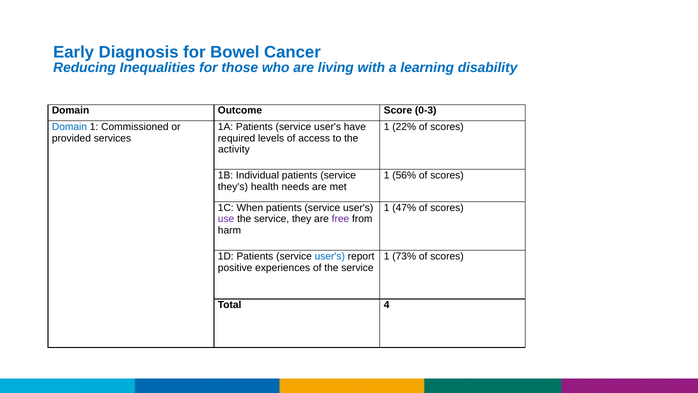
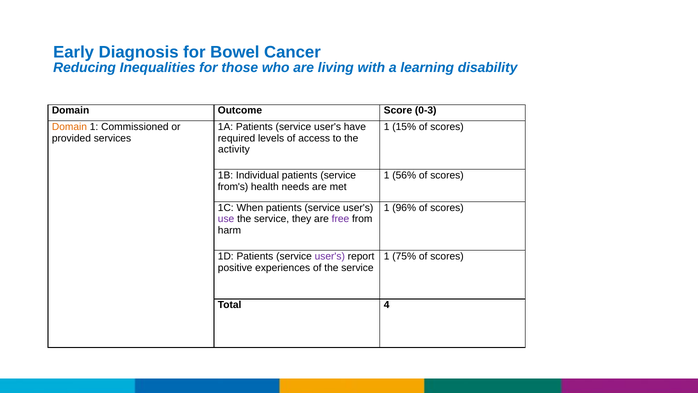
Domain at (69, 127) colour: blue -> orange
22%: 22% -> 15%
they's: they's -> from's
47%: 47% -> 96%
user's at (330, 256) colour: blue -> purple
73%: 73% -> 75%
